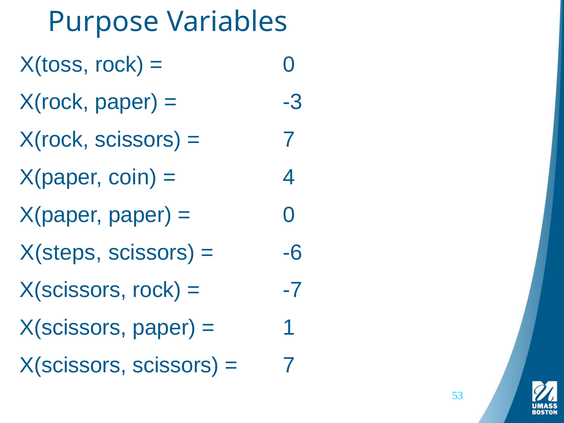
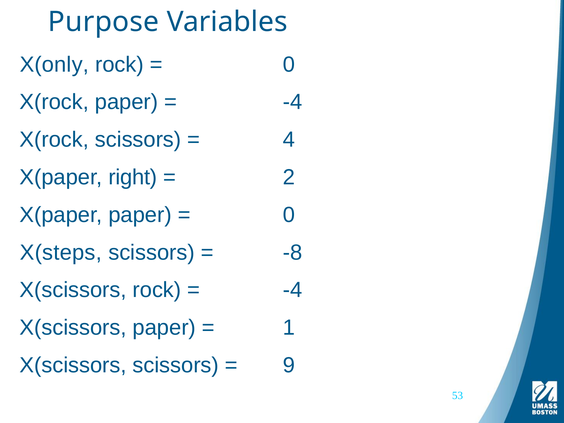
X(toss: X(toss -> X(only
-3 at (293, 102): -3 -> -4
7 at (289, 140): 7 -> 4
coin: coin -> right
4: 4 -> 2
-6: -6 -> -8
-7 at (293, 290): -7 -> -4
7 at (289, 365): 7 -> 9
